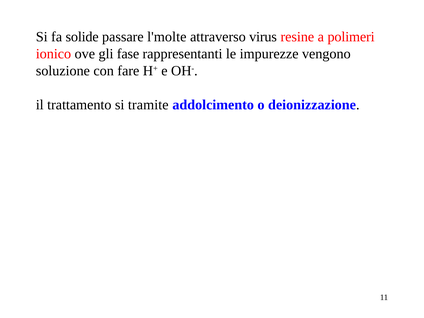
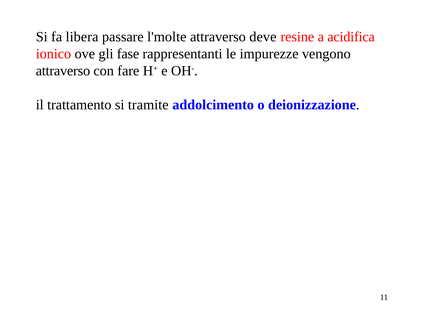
solide: solide -> libera
virus: virus -> deve
polimeri: polimeri -> acidifica
soluzione at (63, 71): soluzione -> attraverso
